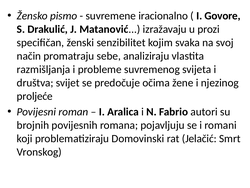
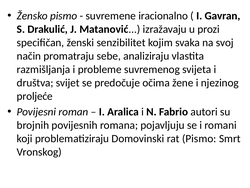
Govore: Govore -> Gavran
rat Jelačić: Jelačić -> Pismo
